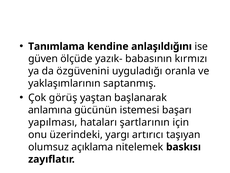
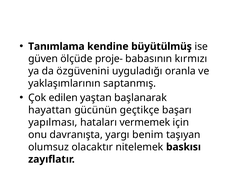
anlaşıldığını: anlaşıldığını -> büyütülmüş
yazık-: yazık- -> proje-
görüş: görüş -> edilen
anlamına: anlamına -> hayattan
istemesi: istemesi -> geçtikçe
şartlarının: şartlarının -> vermemek
üzerindeki: üzerindeki -> davranışta
artırıcı: artırıcı -> benim
açıklama: açıklama -> olacaktır
